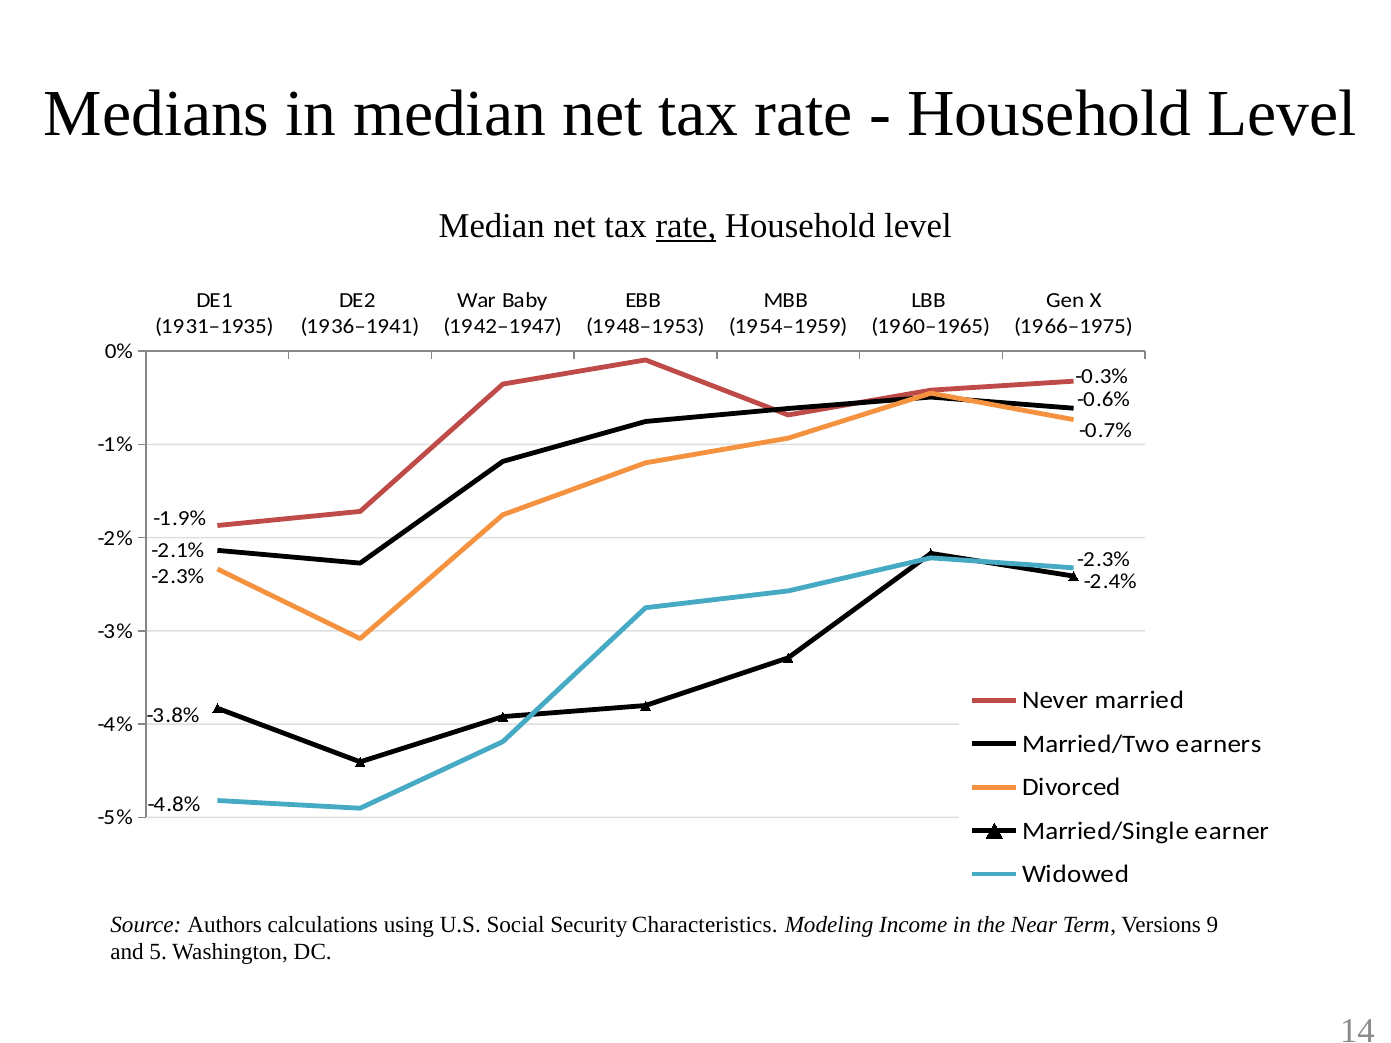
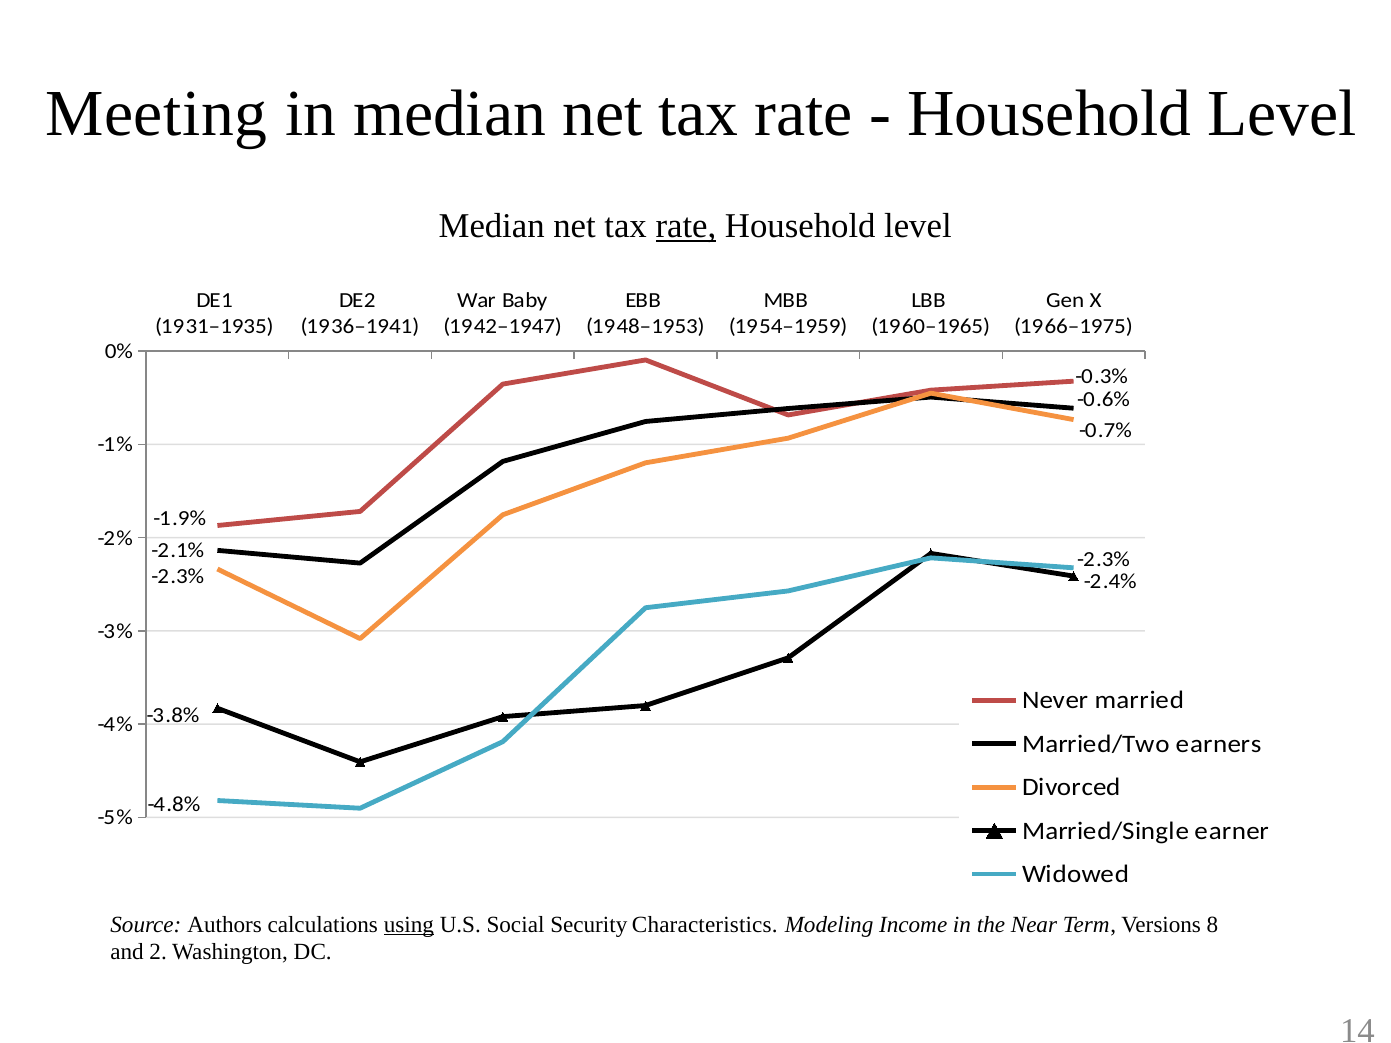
Medians: Medians -> Meeting
using underline: none -> present
9: 9 -> 8
5: 5 -> 2
